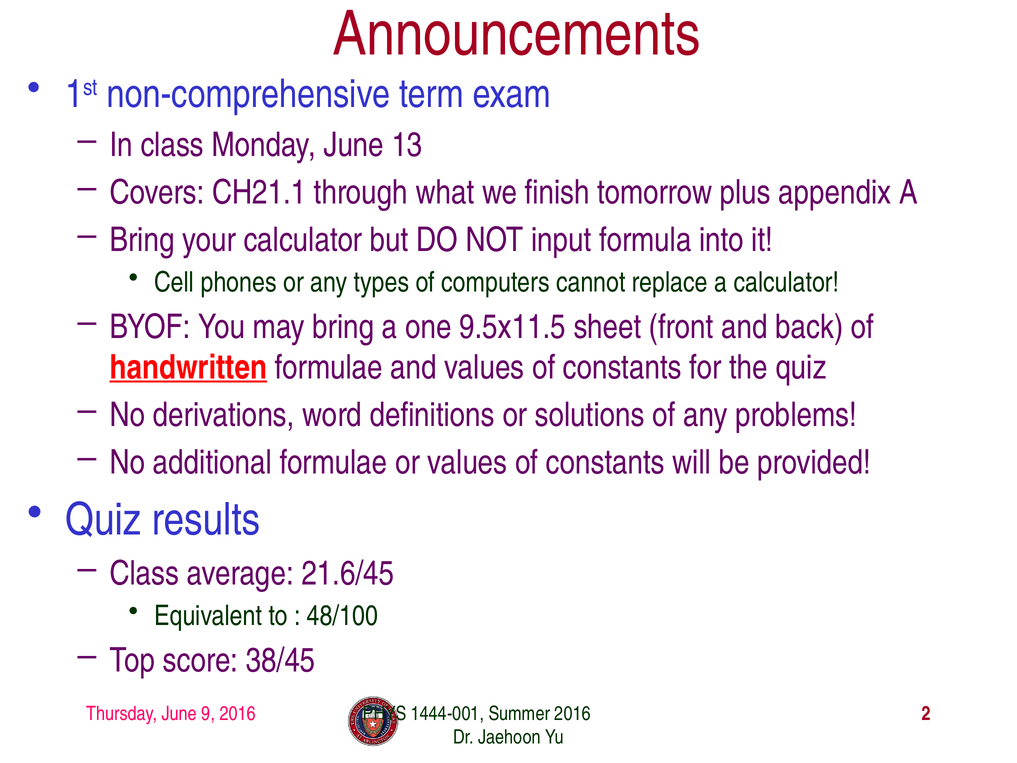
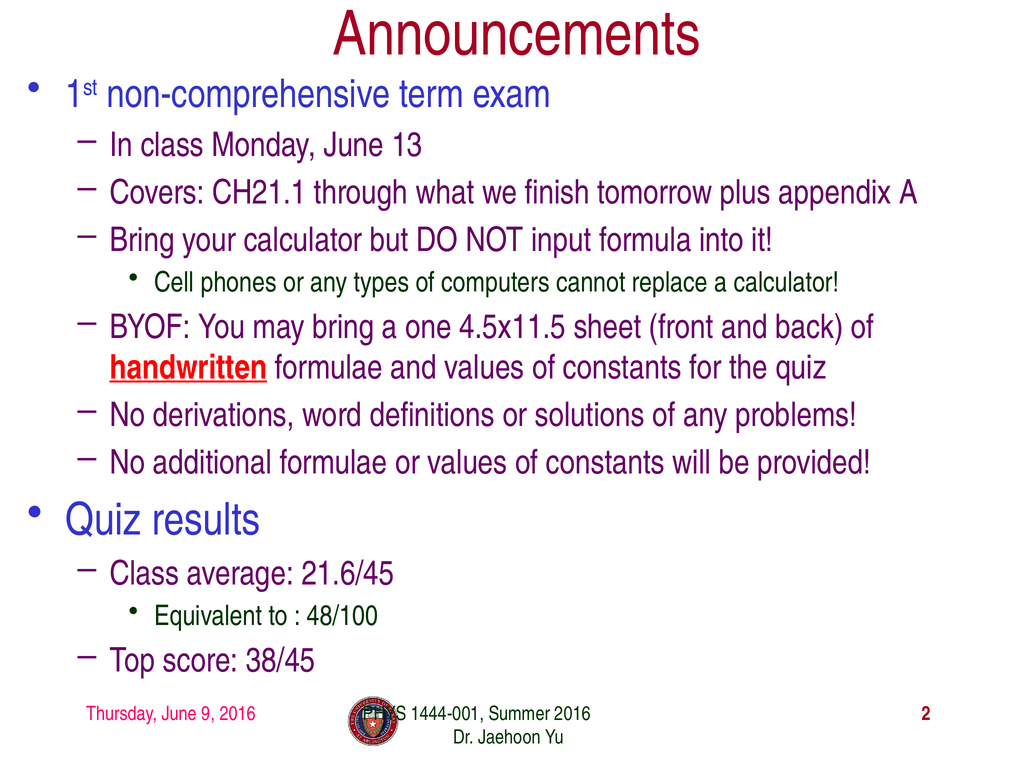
9.5x11.5: 9.5x11.5 -> 4.5x11.5
